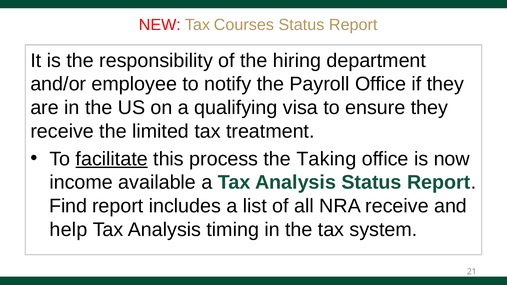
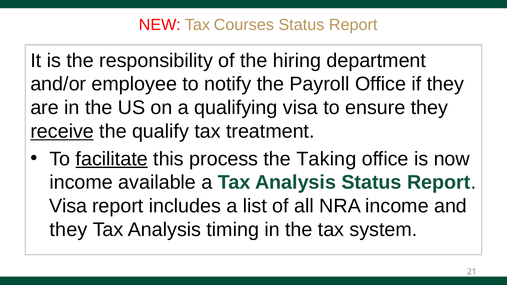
receive at (62, 131) underline: none -> present
limited: limited -> qualify
Find at (68, 206): Find -> Visa
NRA receive: receive -> income
help at (68, 230): help -> they
